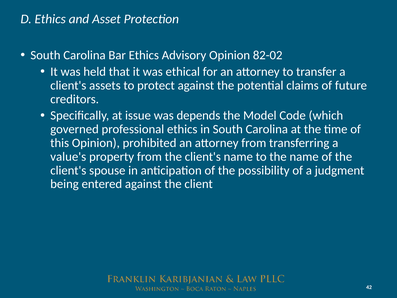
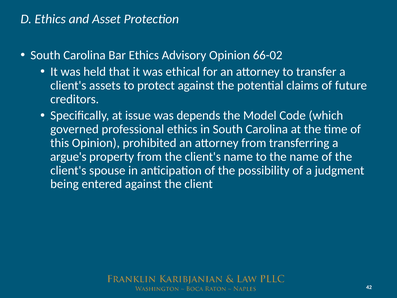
82-02: 82-02 -> 66-02
value's: value's -> argue's
